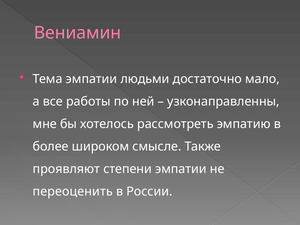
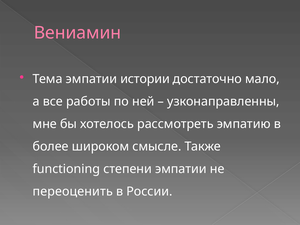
людьми: людьми -> истории
проявляют: проявляют -> functioning
